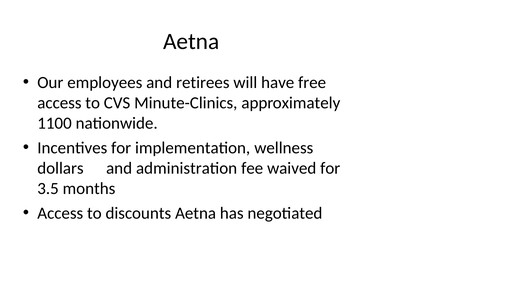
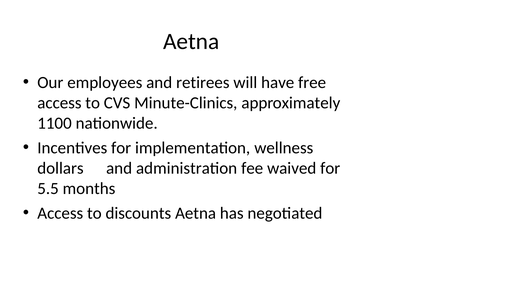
3.5: 3.5 -> 5.5
